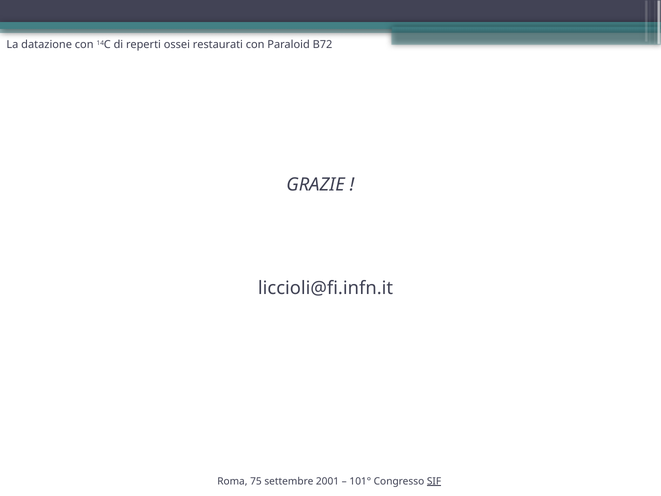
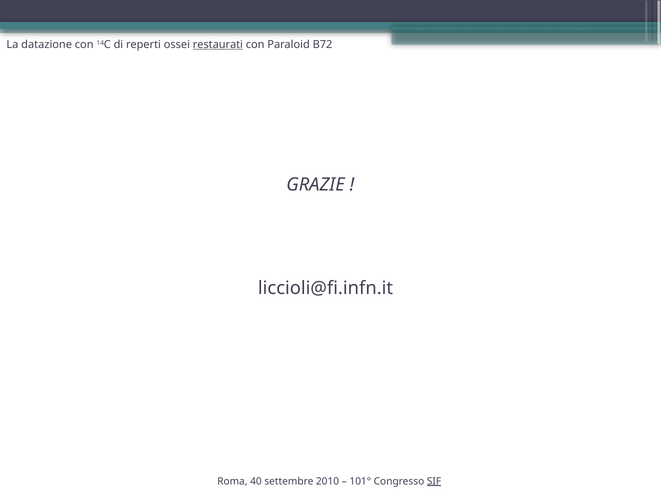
restaurati underline: none -> present
75: 75 -> 40
2001: 2001 -> 2010
